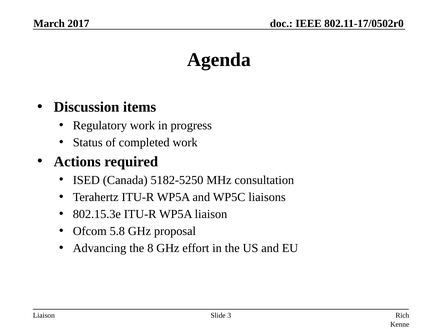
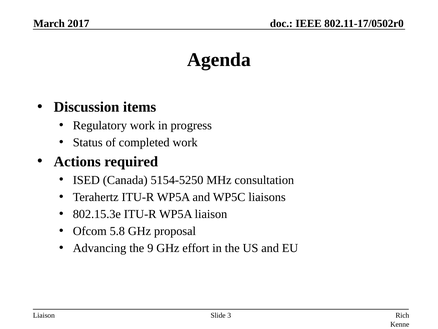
5182-5250: 5182-5250 -> 5154-5250
8: 8 -> 9
